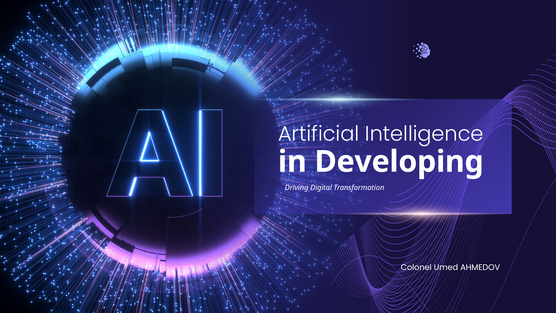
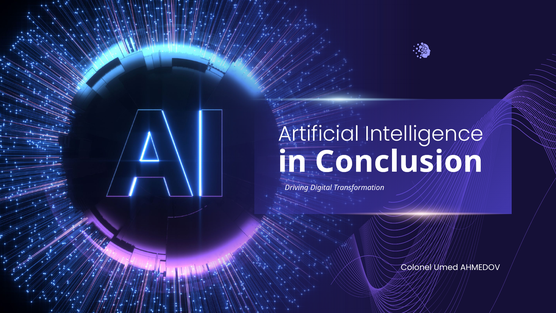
Developing: Developing -> Conclusion
